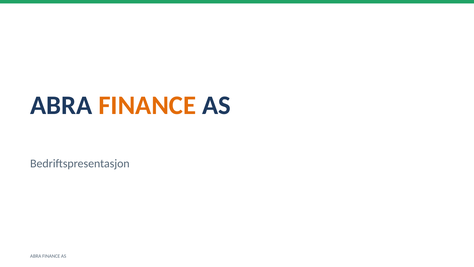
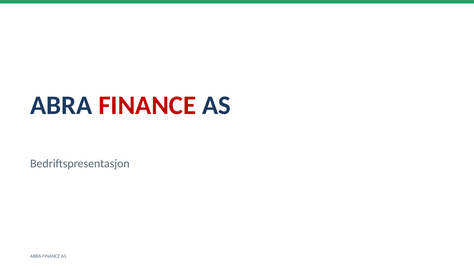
FINANCE at (147, 105) colour: orange -> red
